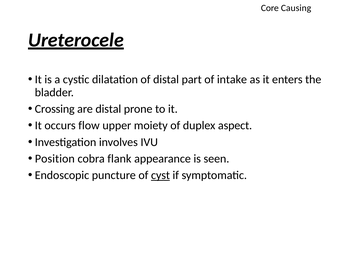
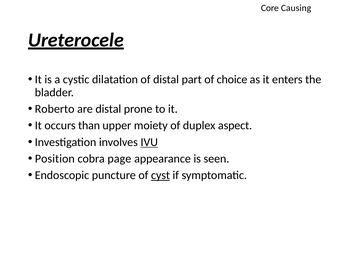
intake: intake -> choice
Crossing: Crossing -> Roberto
flow: flow -> than
IVU underline: none -> present
flank: flank -> page
